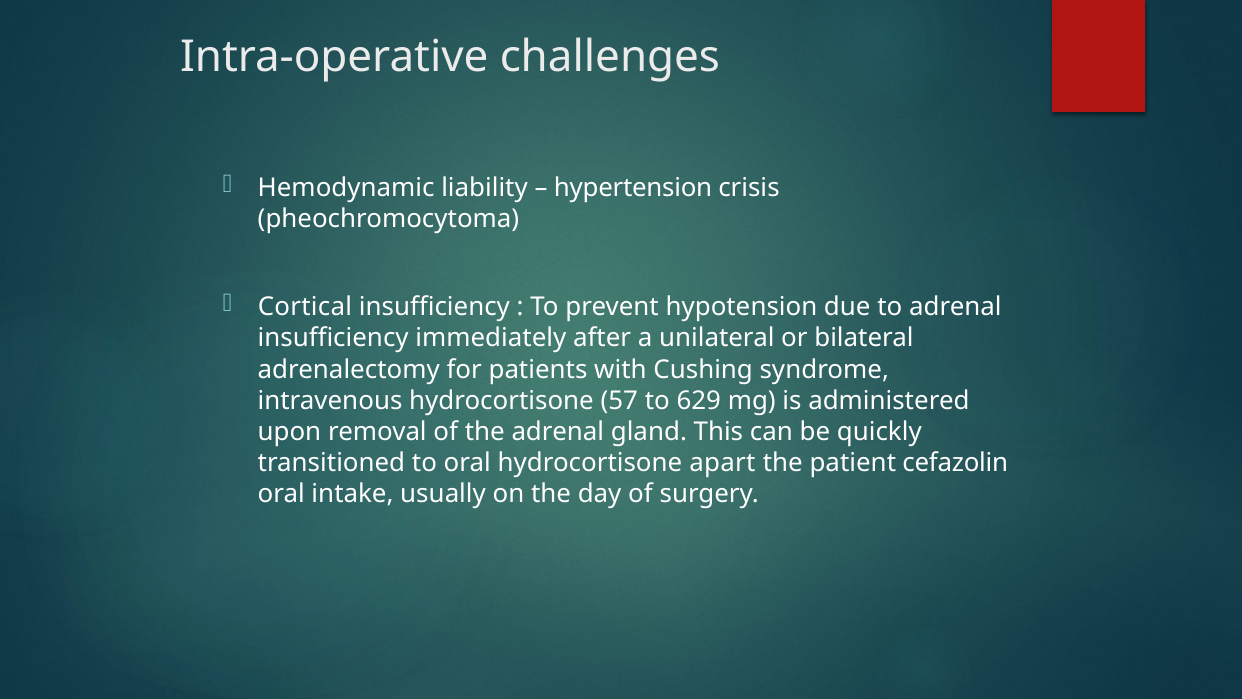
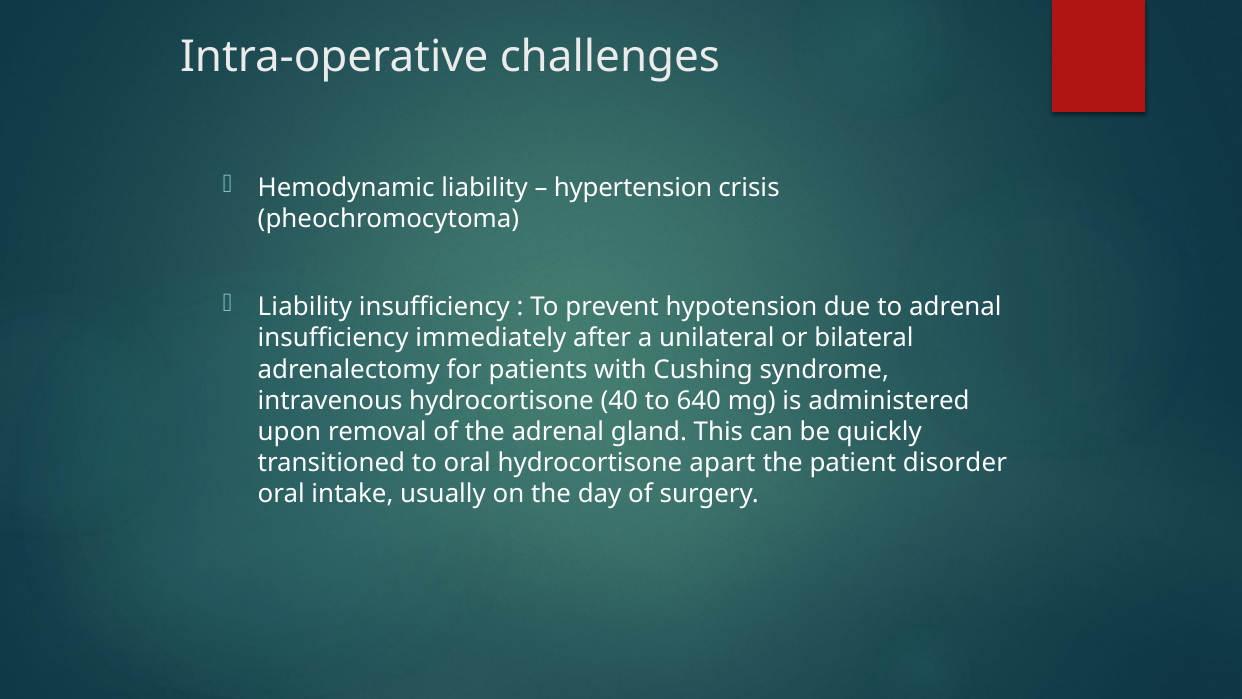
Cortical at (305, 307): Cortical -> Liability
57: 57 -> 40
629: 629 -> 640
cefazolin: cefazolin -> disorder
